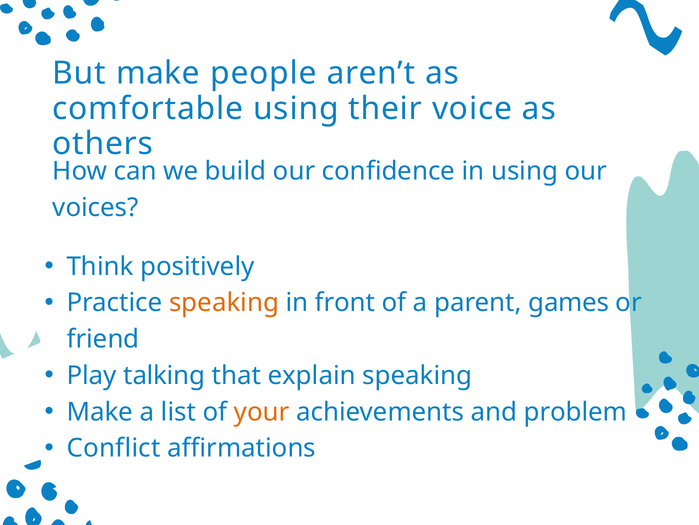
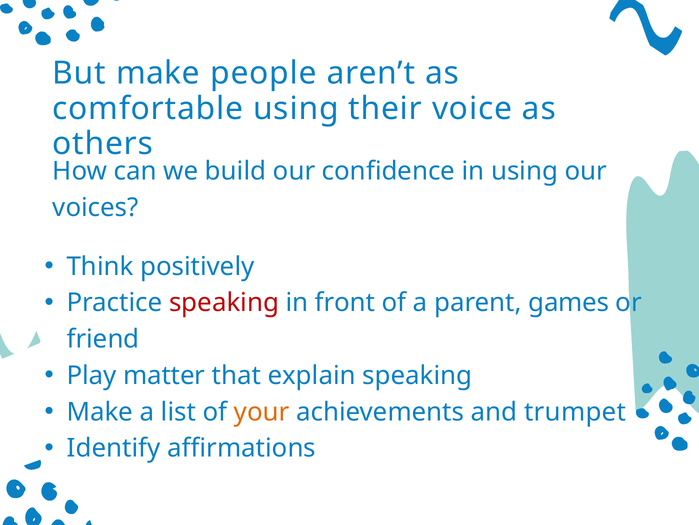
speaking at (224, 302) colour: orange -> red
talking: talking -> matter
problem: problem -> trumpet
Conflict: Conflict -> Identify
